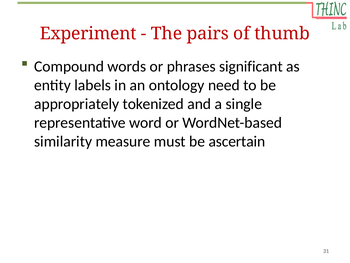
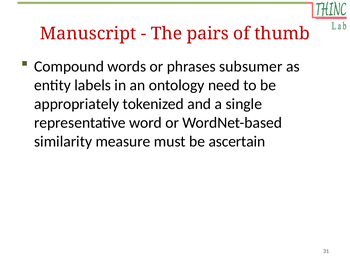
Experiment: Experiment -> Manuscript
significant: significant -> subsumer
